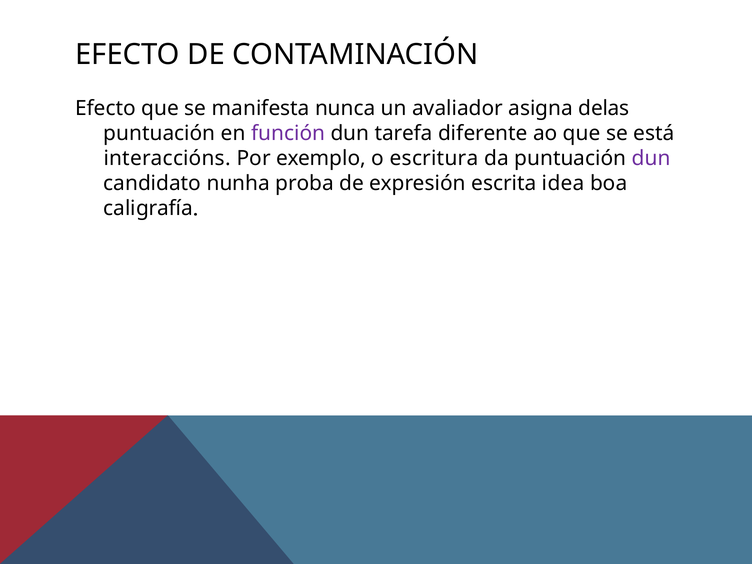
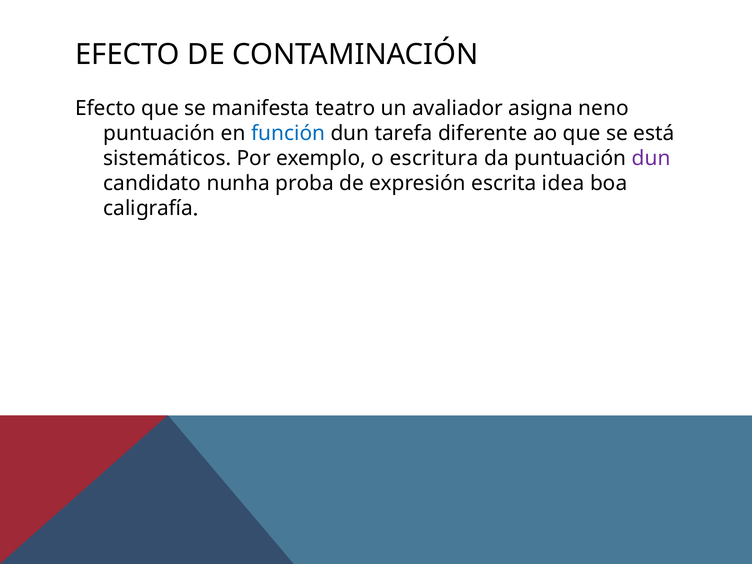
nunca: nunca -> teatro
delas: delas -> neno
función colour: purple -> blue
interaccións: interaccións -> sistemáticos
